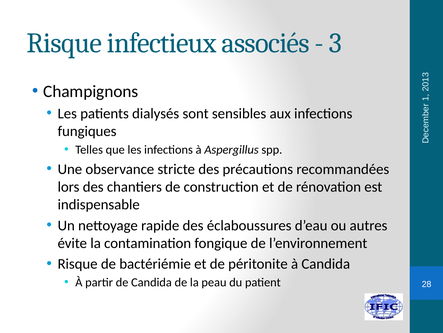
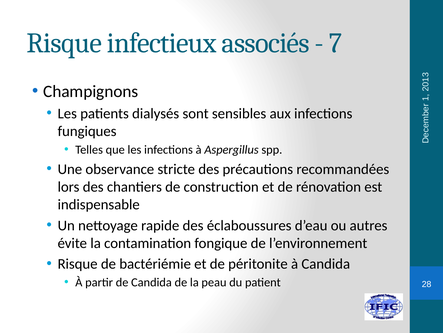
3 at (336, 43): 3 -> 7
